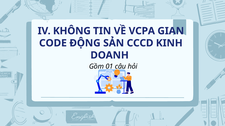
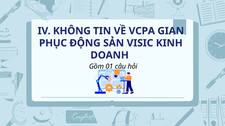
CODE: CODE -> PHỤC
CCCD: CCCD -> VISIC
